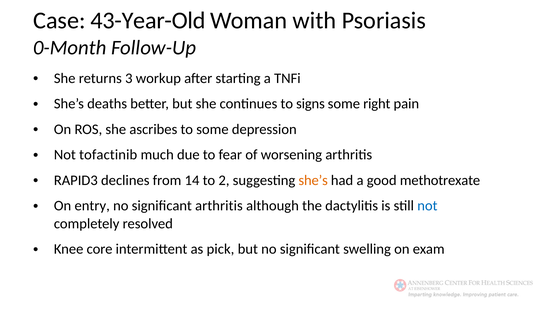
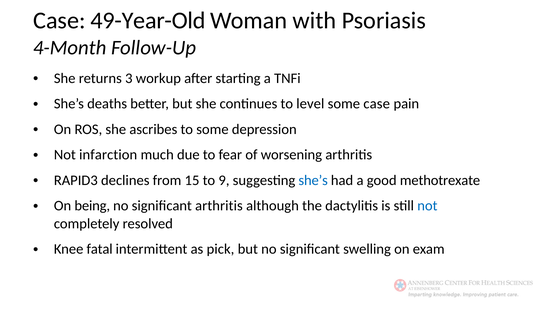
43-Year-Old: 43-Year-Old -> 49-Year-Old
0-Month: 0-Month -> 4-Month
signs: signs -> level
some right: right -> case
tofactinib: tofactinib -> infarction
14: 14 -> 15
2: 2 -> 9
she’s at (313, 180) colour: orange -> blue
entry: entry -> being
core: core -> fatal
